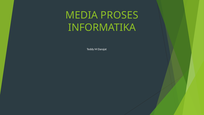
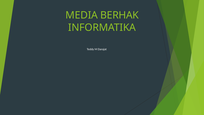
PROSES: PROSES -> BERHAK
